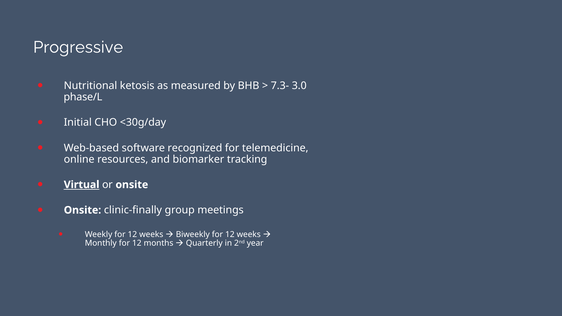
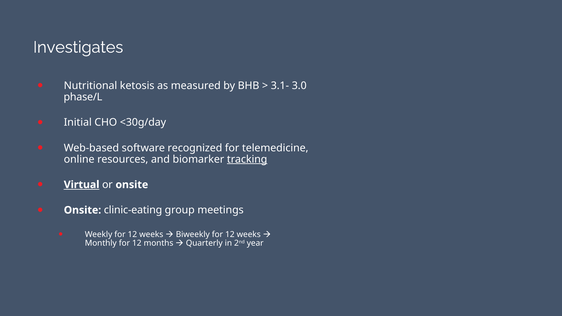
Progressive: Progressive -> Investigates
7.3-: 7.3- -> 3.1-
tracking underline: none -> present
clinic-finally: clinic-finally -> clinic-eating
